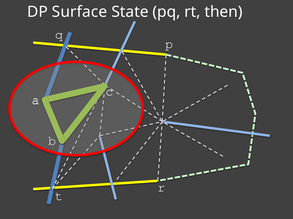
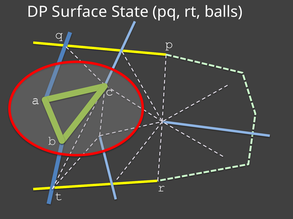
then: then -> balls
